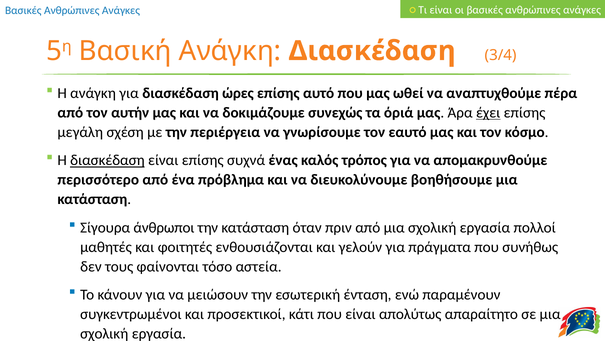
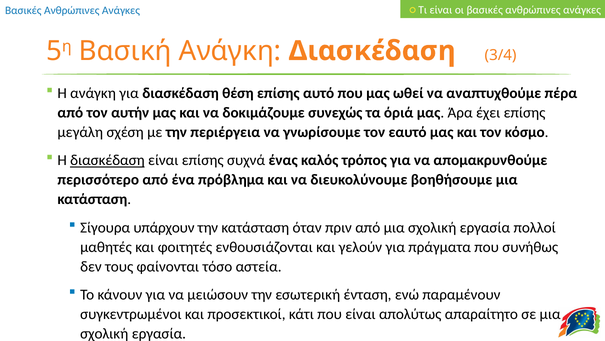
ώρες: ώρες -> θέση
έχει underline: present -> none
άνθρωποι: άνθρωποι -> υπάρχουν
